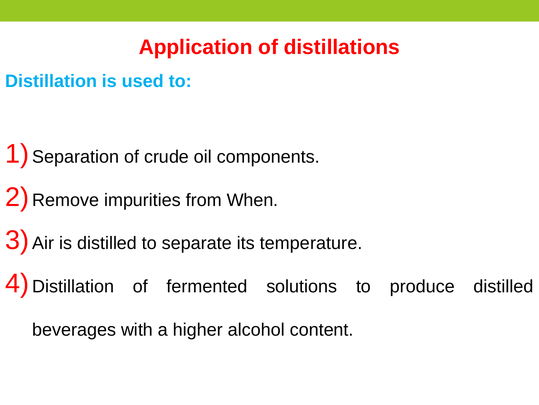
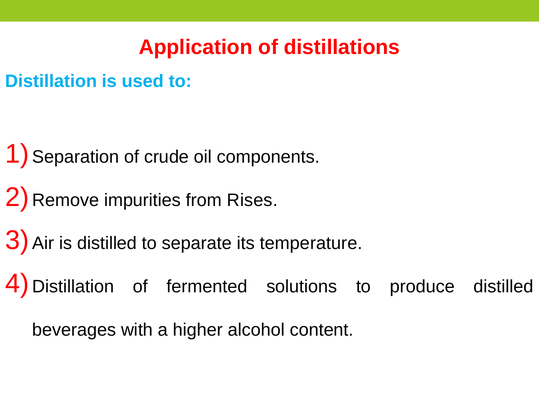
When: When -> Rises
